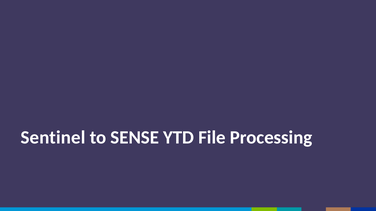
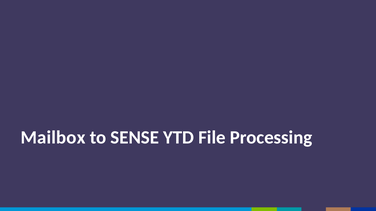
Sentinel: Sentinel -> Mailbox
